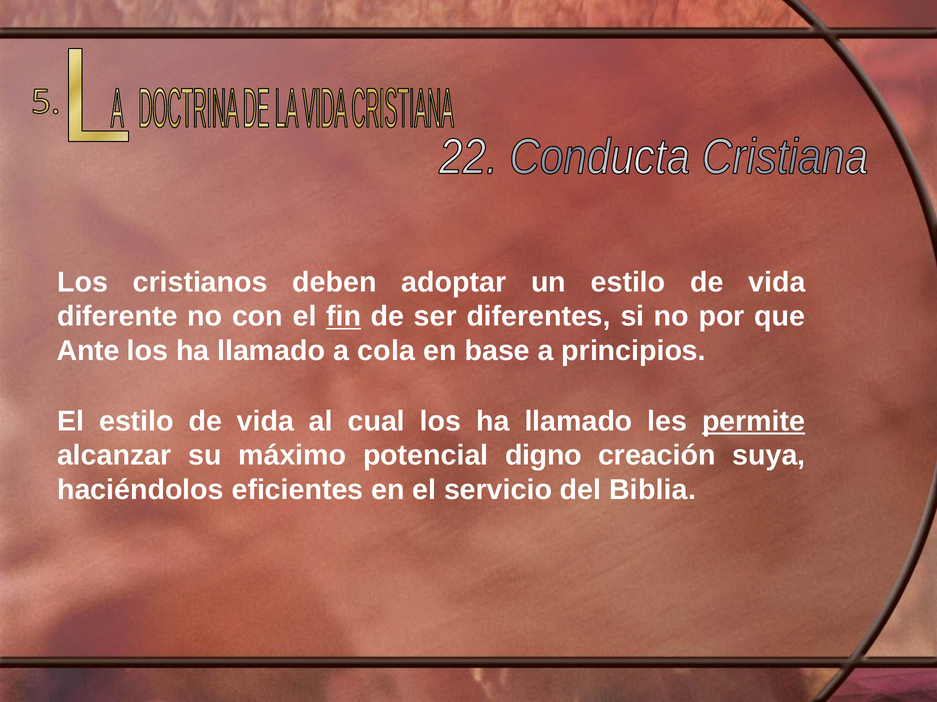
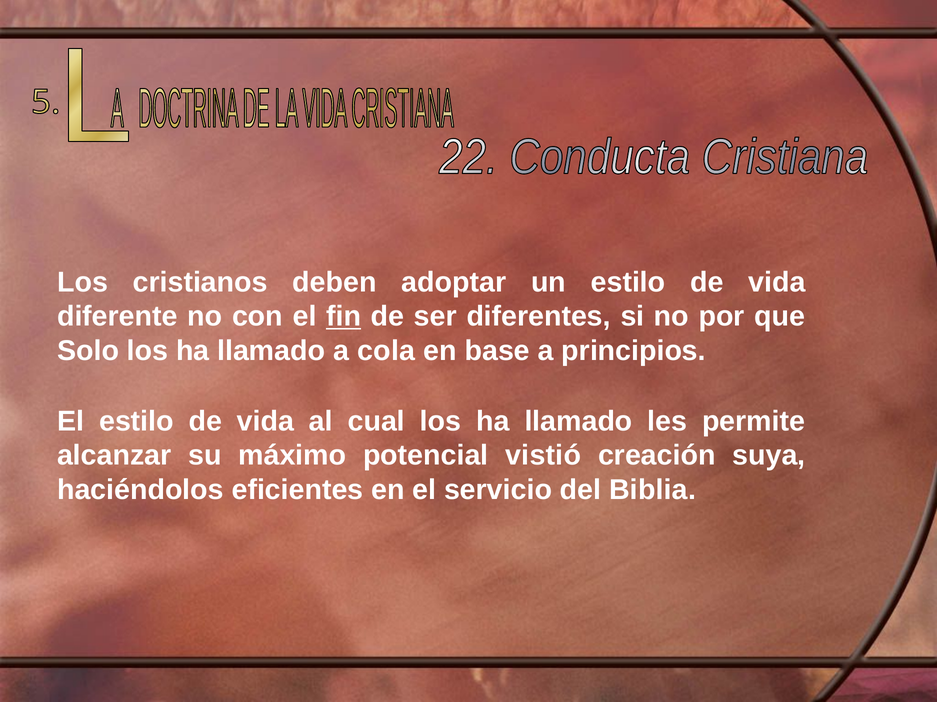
Ante: Ante -> Solo
permite underline: present -> none
digno: digno -> vistió
